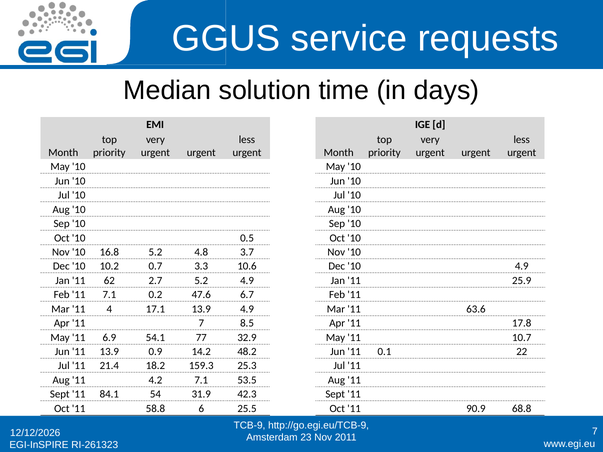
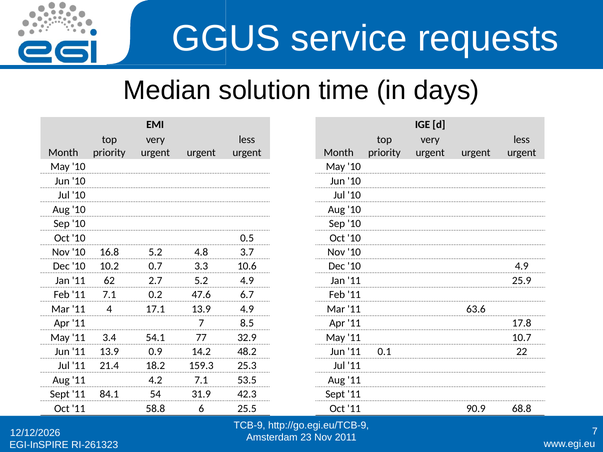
6.9: 6.9 -> 3.4
